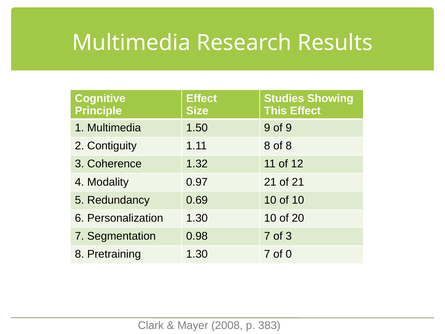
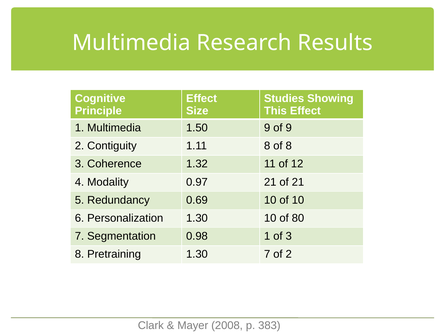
20: 20 -> 80
0.98 7: 7 -> 1
of 0: 0 -> 2
